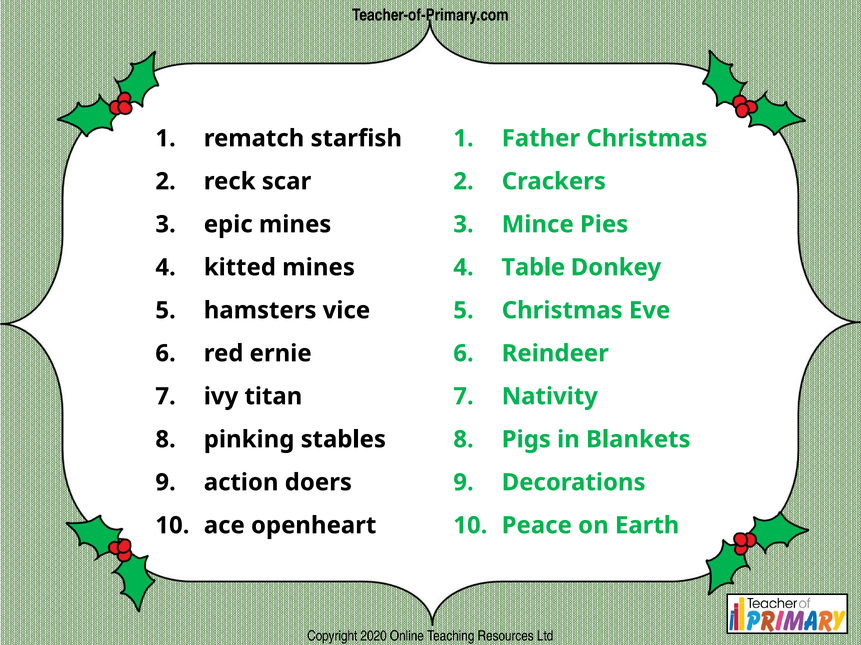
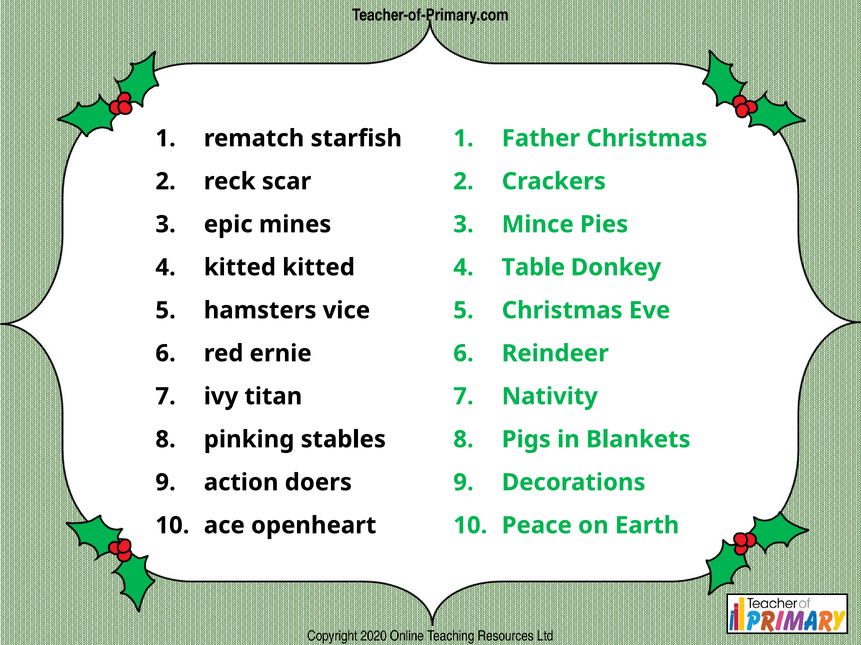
kitted mines: mines -> kitted
